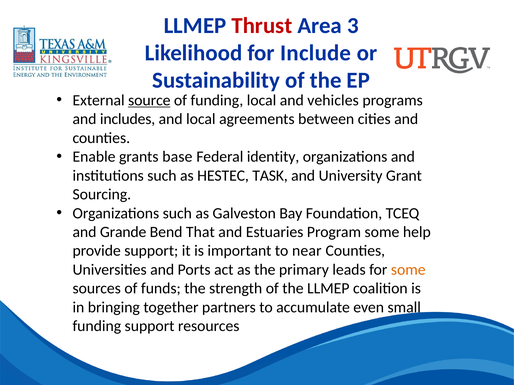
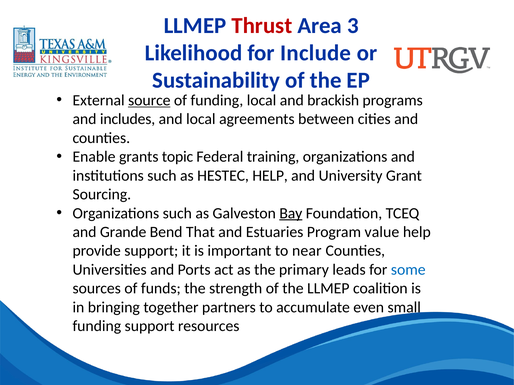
vehicles: vehicles -> brackish
base: base -> topic
identity: identity -> training
HESTEC TASK: TASK -> HELP
Bay underline: none -> present
Program some: some -> value
some at (408, 270) colour: orange -> blue
